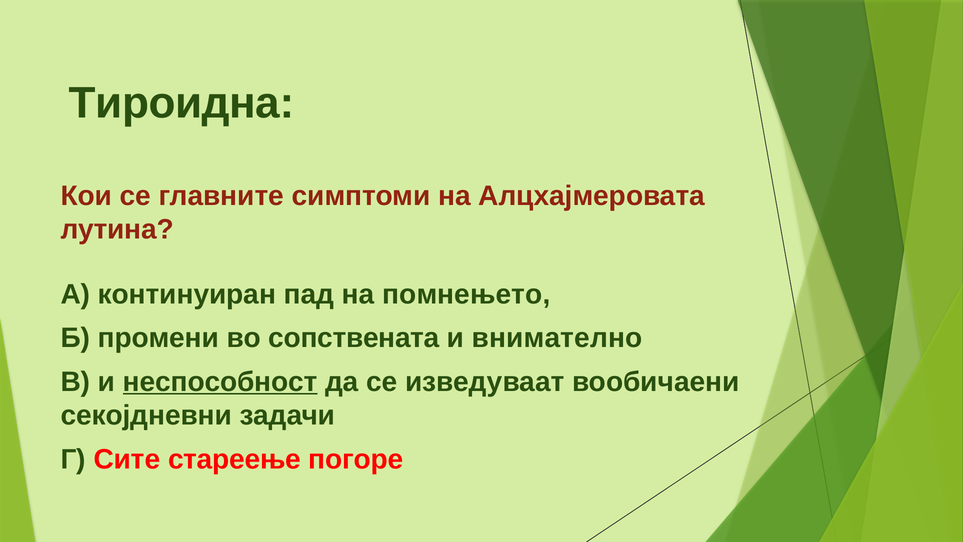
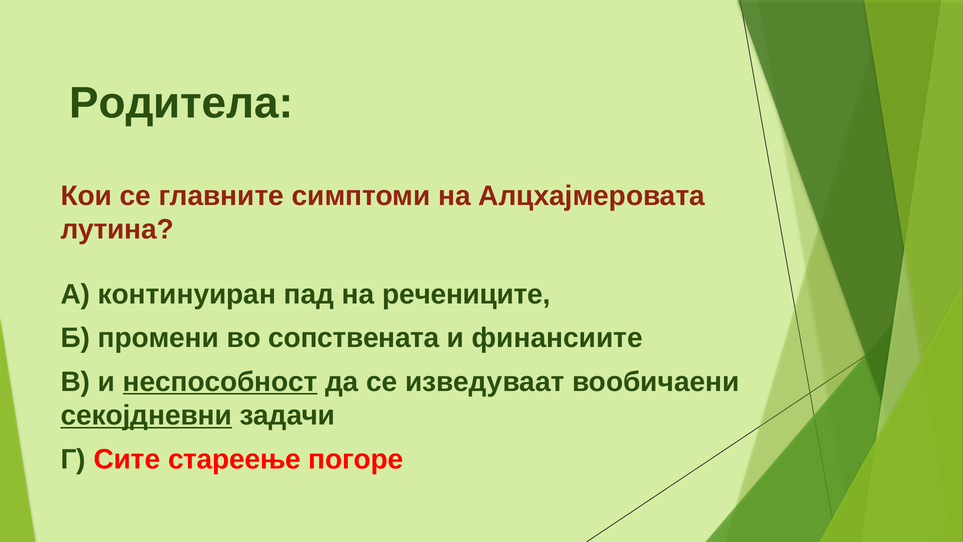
Тироидна: Тироидна -> Родитела
помнењето: помнењето -> речениците
внимателно: внимателно -> финансиите
секојдневни underline: none -> present
